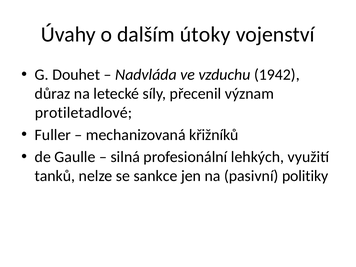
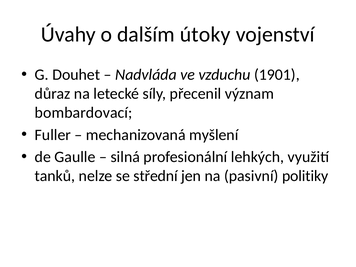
1942: 1942 -> 1901
protiletadlové: protiletadlové -> bombardovací
křižníků: křižníků -> myšlení
sankce: sankce -> střední
